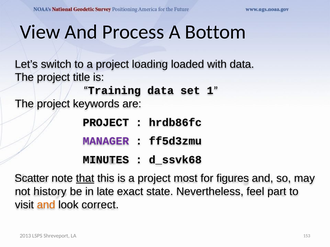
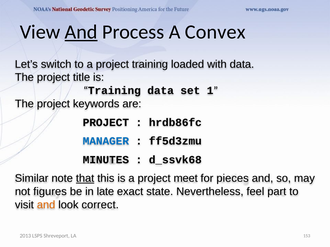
And at (81, 32) underline: none -> present
Bottom: Bottom -> Convex
project loading: loading -> training
MANAGER colour: purple -> blue
Scatter: Scatter -> Similar
most: most -> meet
figures: figures -> pieces
history: history -> figures
